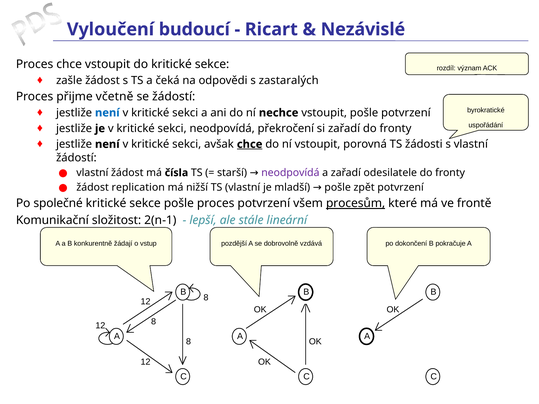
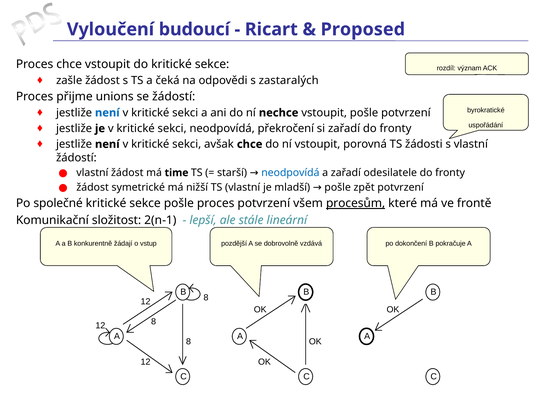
Nezávislé: Nezávislé -> Proposed
včetně: včetně -> unions
chce at (250, 144) underline: present -> none
čísla: čísla -> time
neodpovídá at (290, 173) colour: purple -> blue
replication: replication -> symetrické
